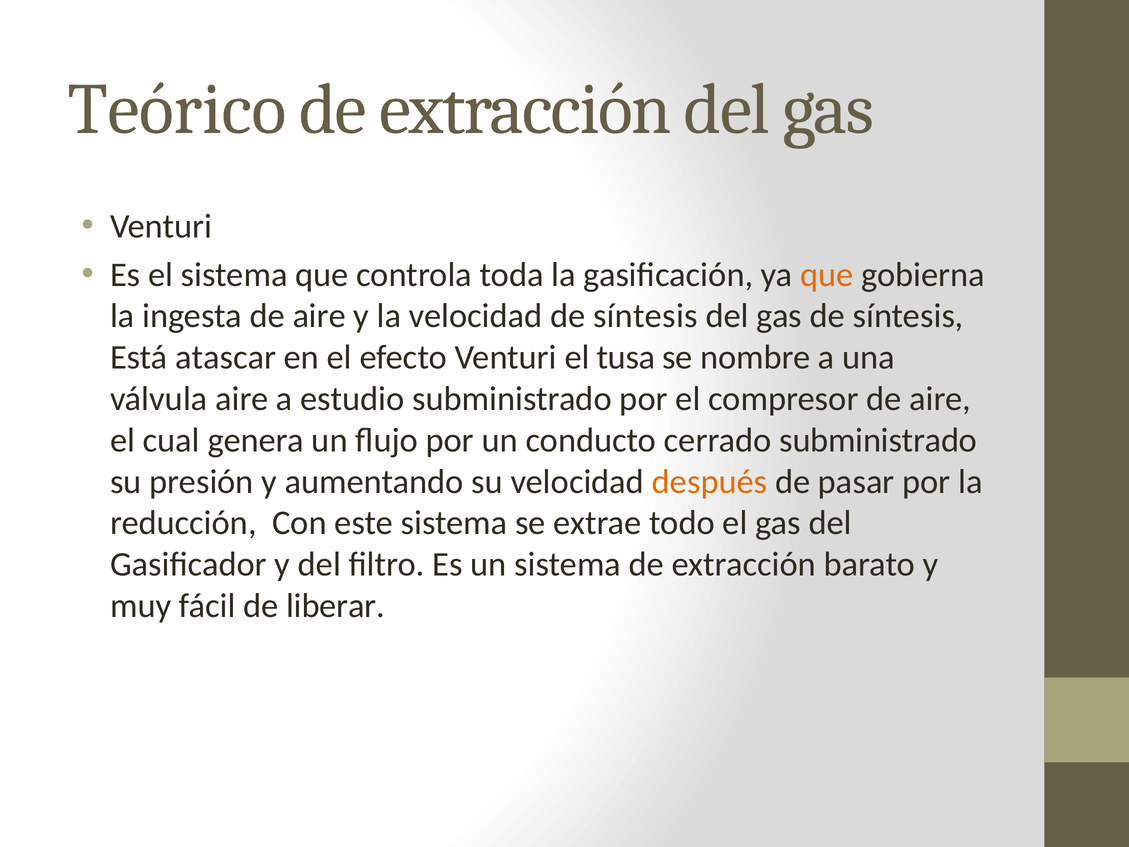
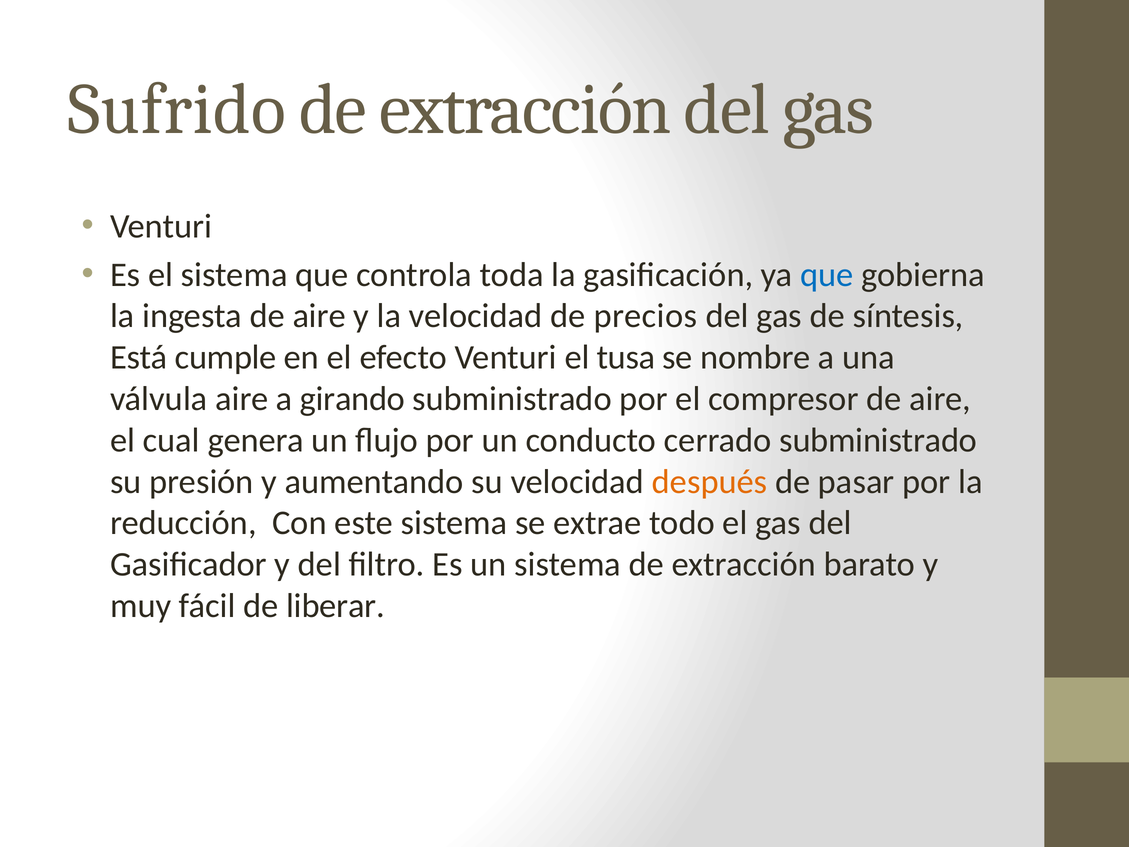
Teórico: Teórico -> Sufrido
que at (827, 275) colour: orange -> blue
velocidad de síntesis: síntesis -> precios
atascar: atascar -> cumple
estudio: estudio -> girando
